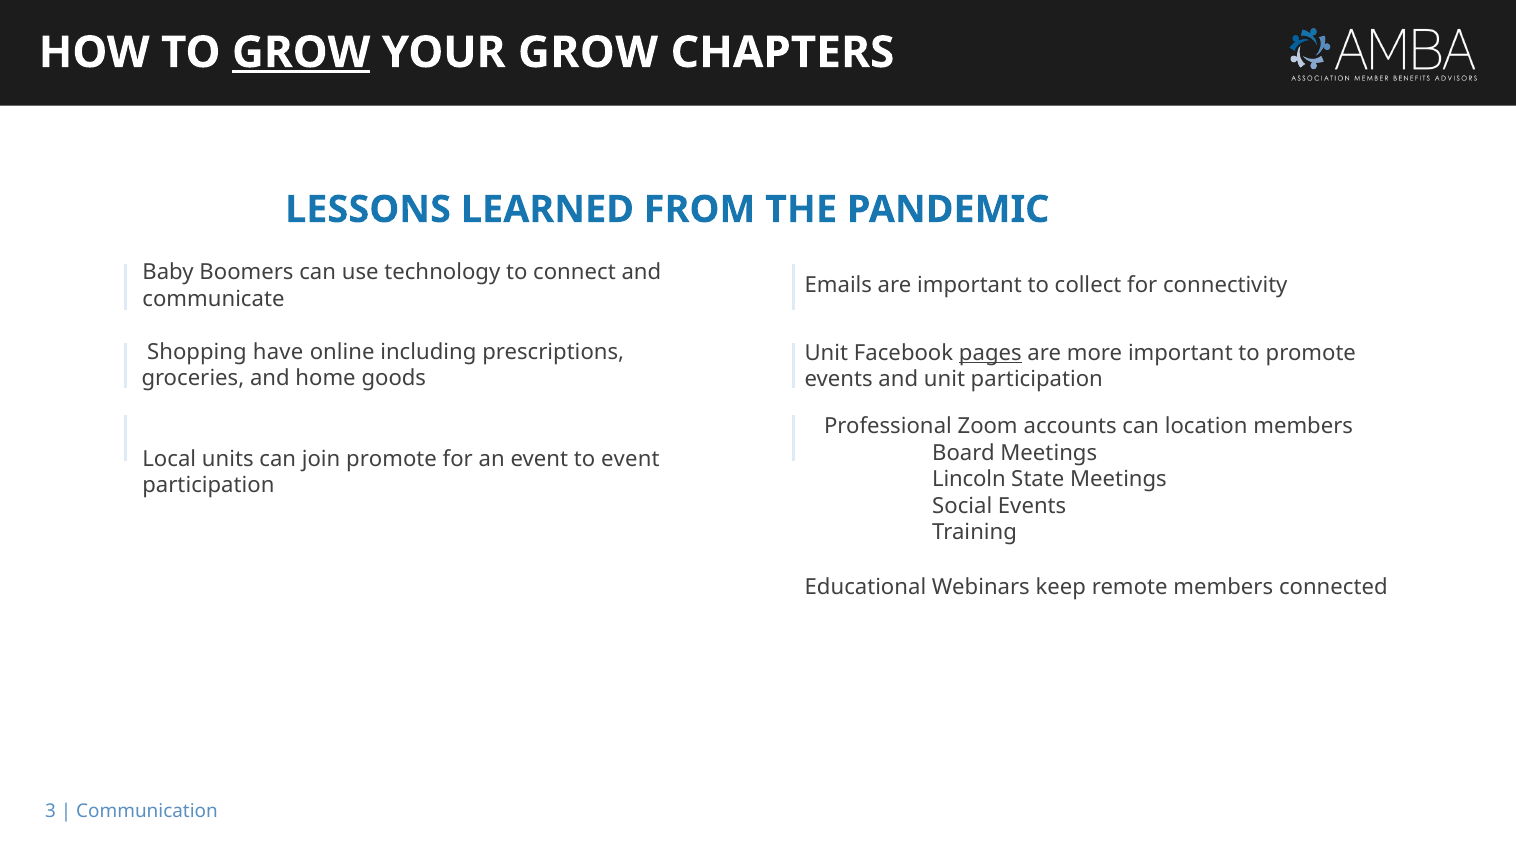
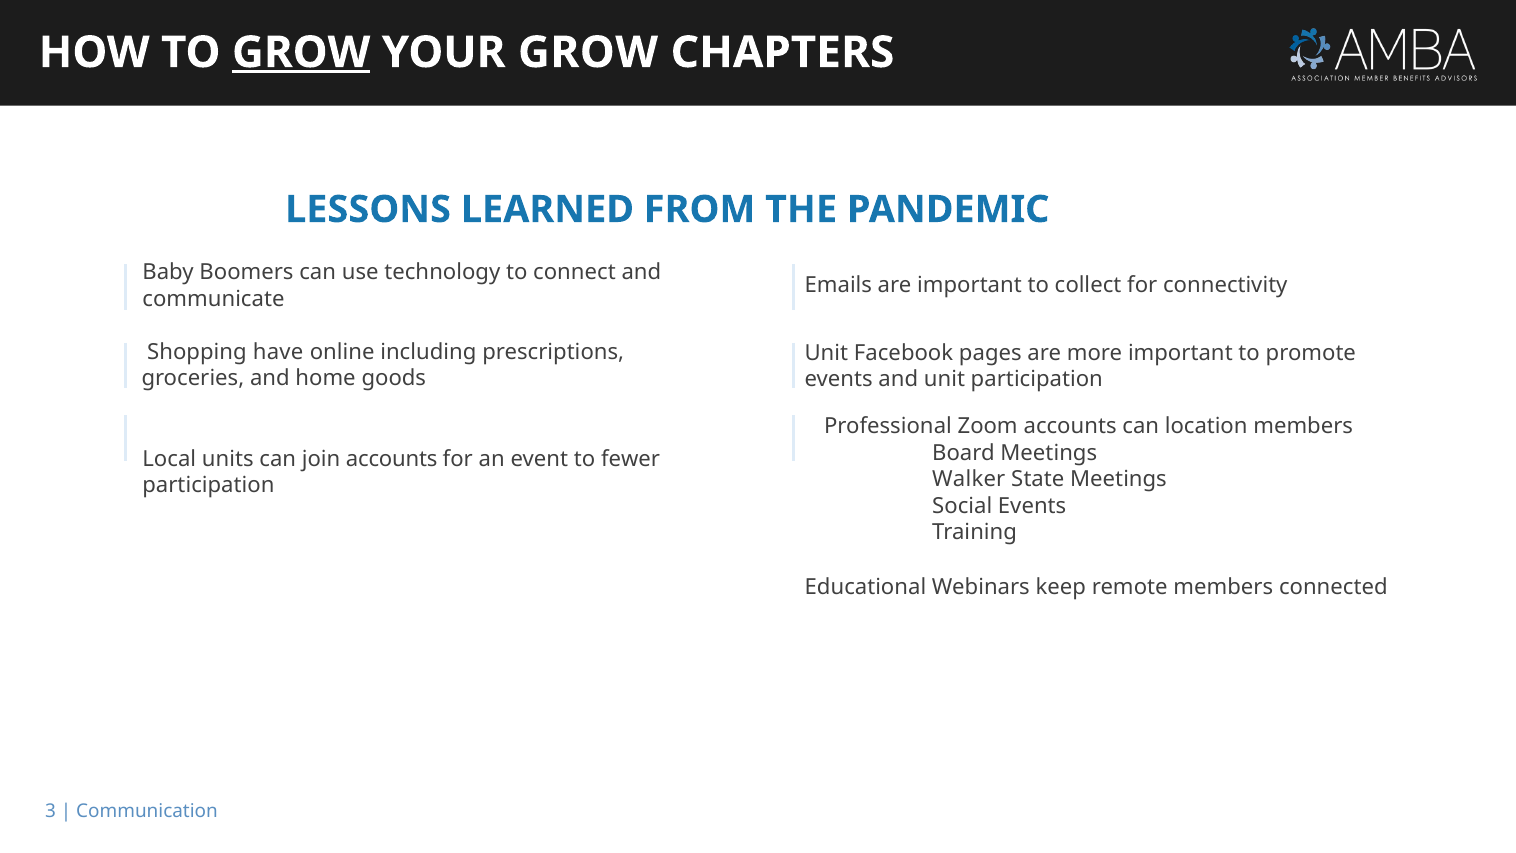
pages underline: present -> none
join promote: promote -> accounts
to event: event -> fewer
Lincoln: Lincoln -> Walker
